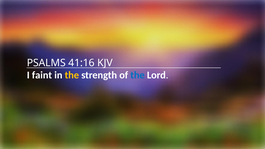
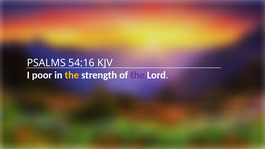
41:16: 41:16 -> 54:16
faint: faint -> poor
the at (138, 75) colour: blue -> purple
